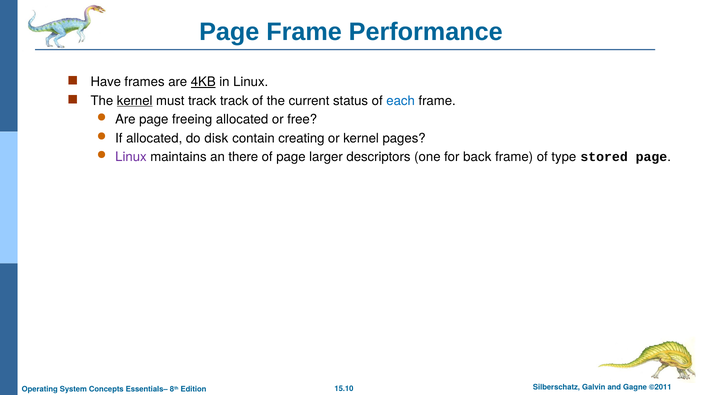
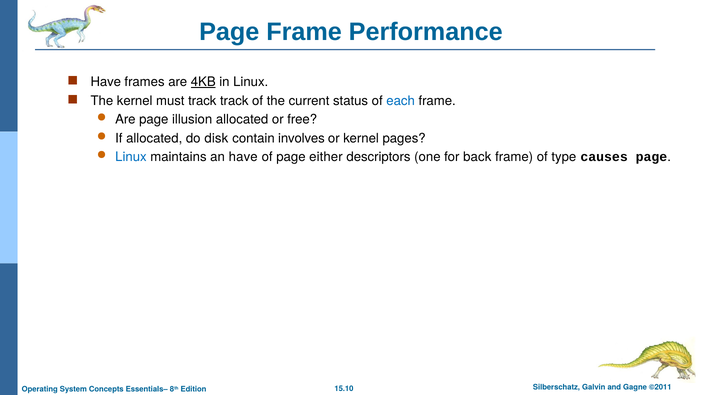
kernel at (135, 101) underline: present -> none
freeing: freeing -> illusion
creating: creating -> involves
Linux at (131, 157) colour: purple -> blue
an there: there -> have
larger: larger -> either
stored: stored -> causes
